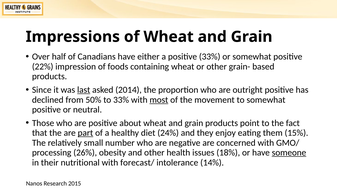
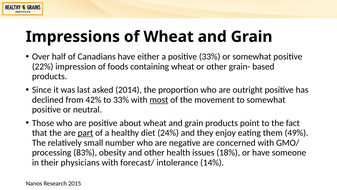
last underline: present -> none
50%: 50% -> 42%
15%: 15% -> 49%
26%: 26% -> 83%
someone underline: present -> none
nutritional: nutritional -> physicians
